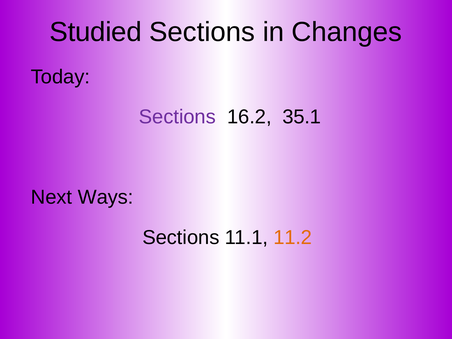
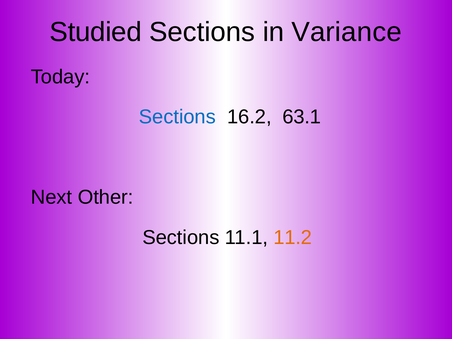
Changes: Changes -> Variance
Sections at (177, 117) colour: purple -> blue
35.1: 35.1 -> 63.1
Ways: Ways -> Other
